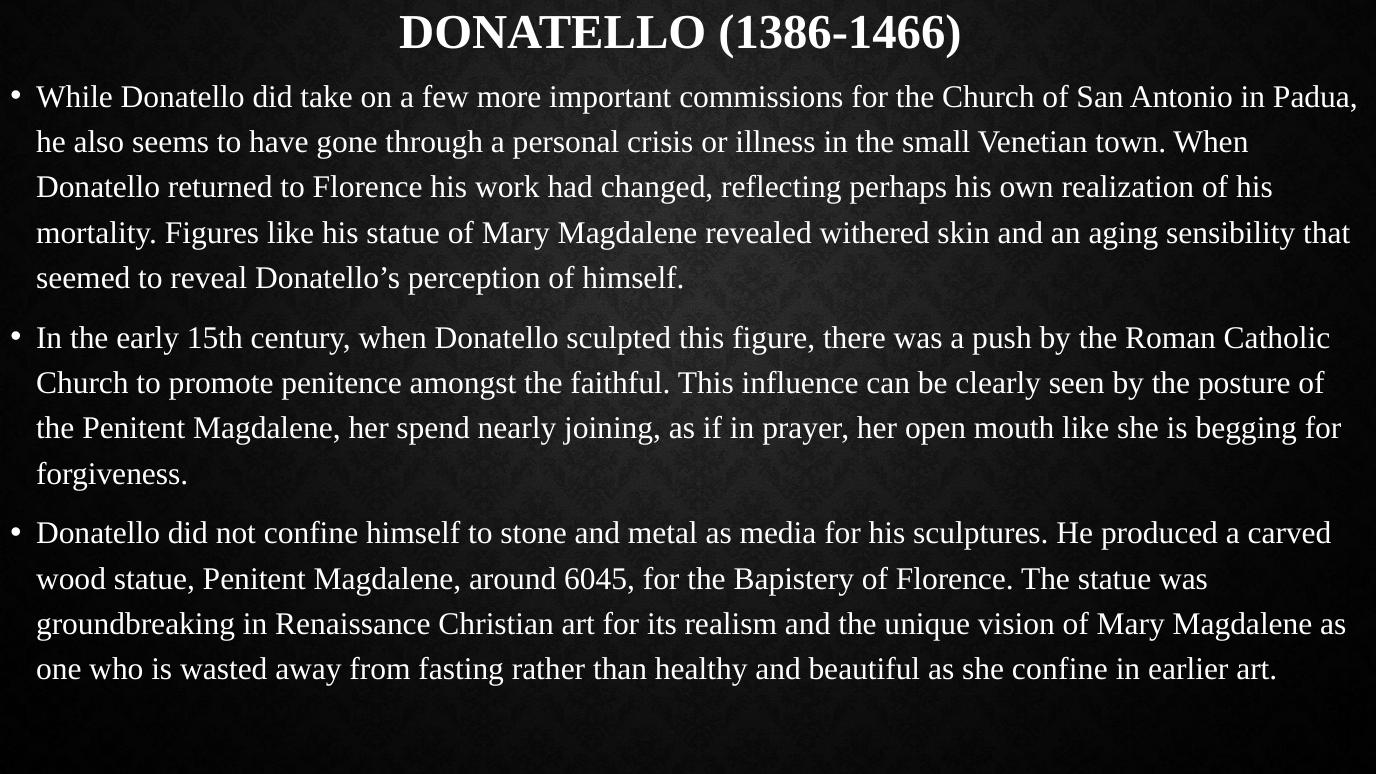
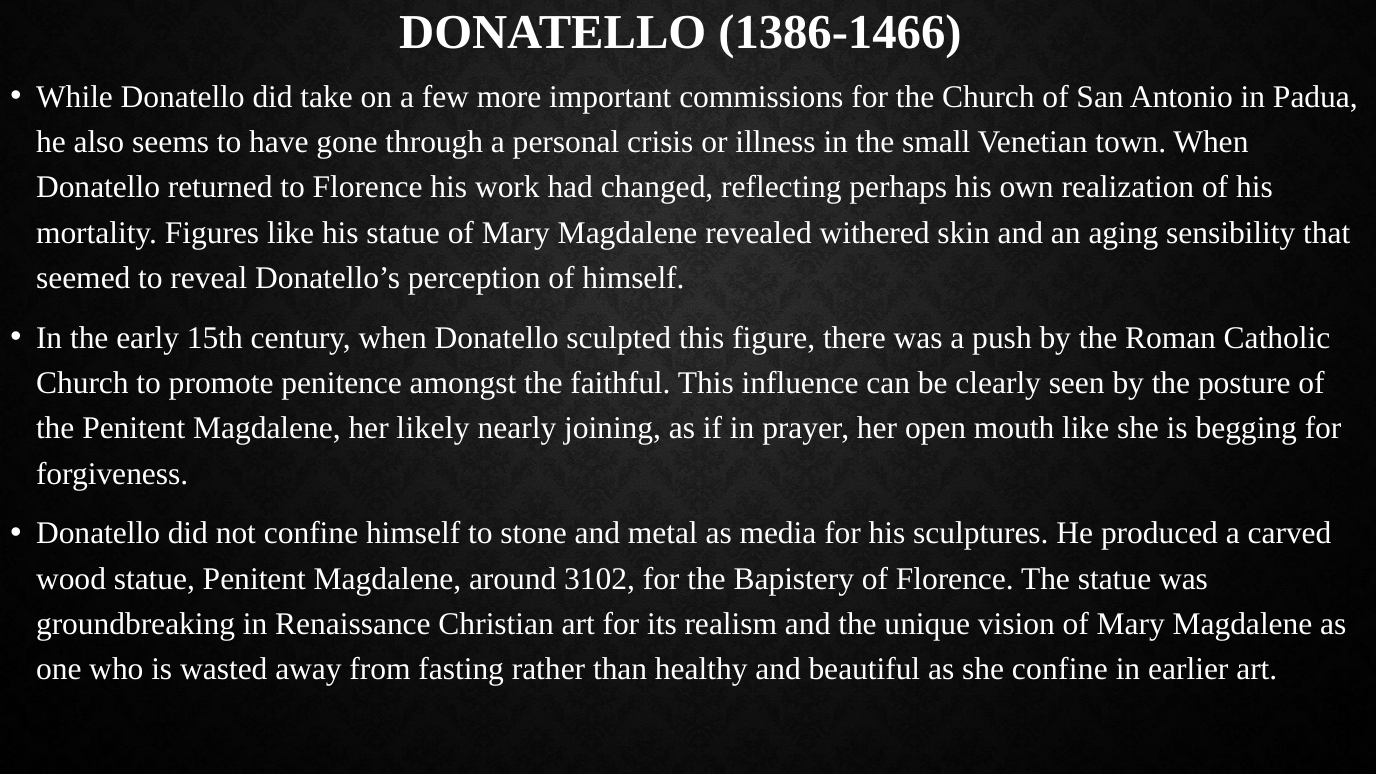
spend: spend -> likely
6045: 6045 -> 3102
